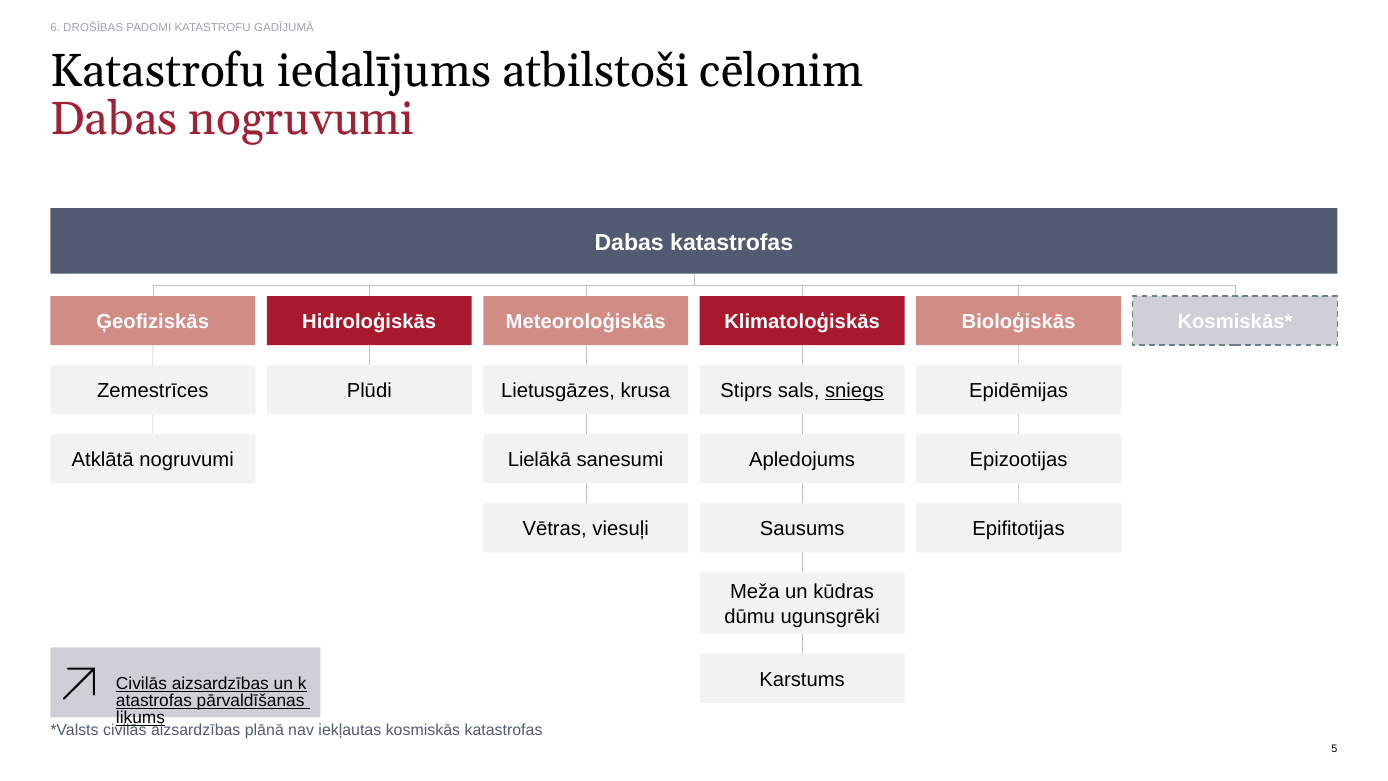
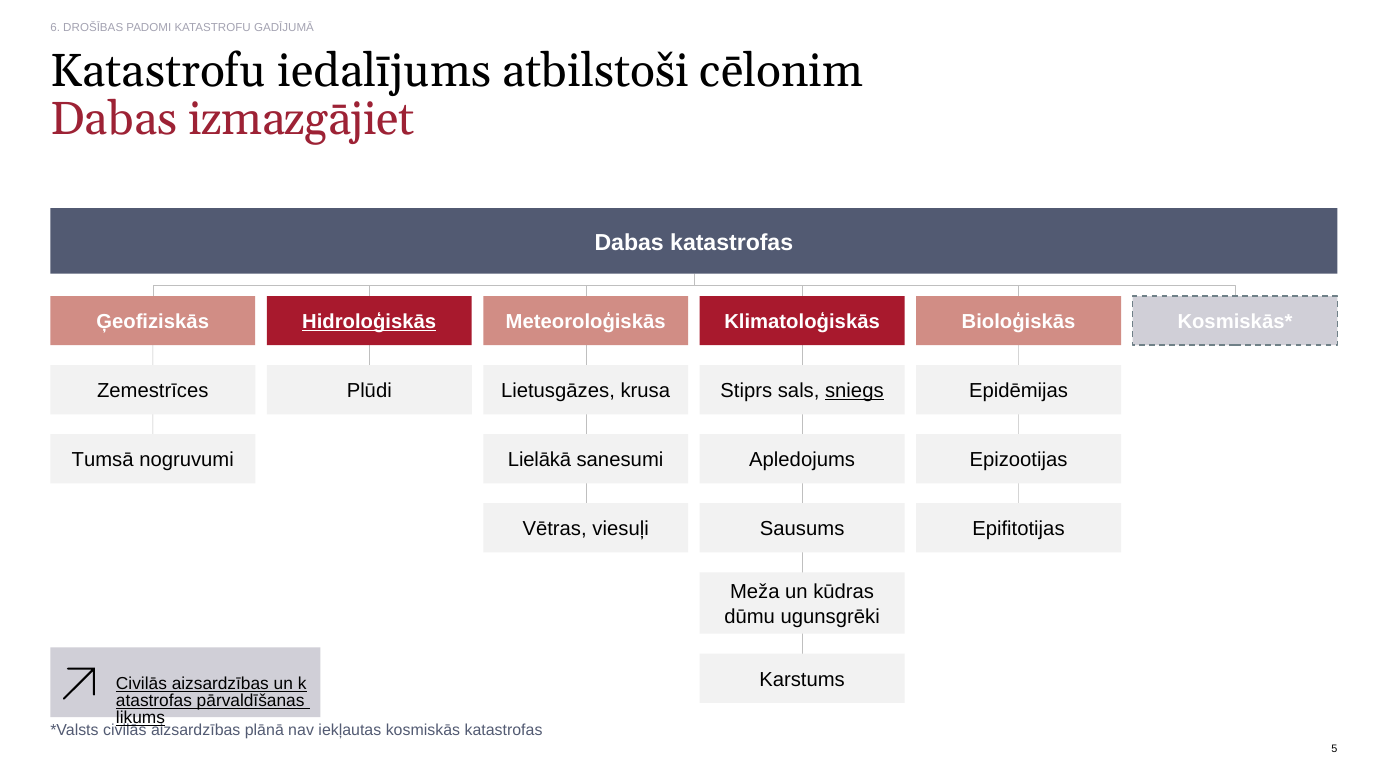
Dabas nogruvumi: nogruvumi -> izmazgājiet
Hidroloģiskās underline: none -> present
Atklātā: Atklātā -> Tumsā
